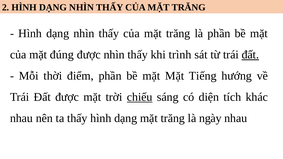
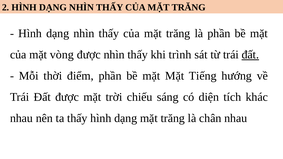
đúng: đúng -> vòng
chiếu underline: present -> none
ngày: ngày -> chân
